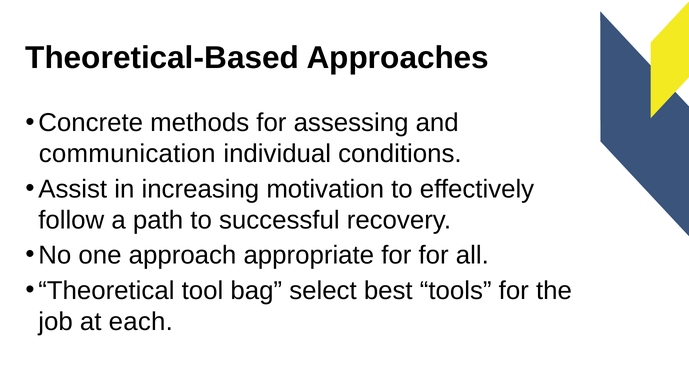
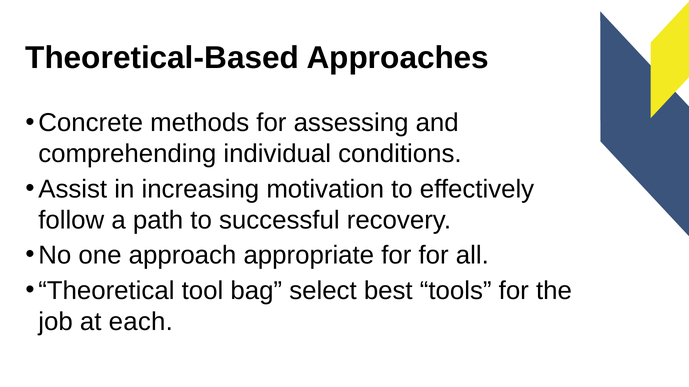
communication: communication -> comprehending
